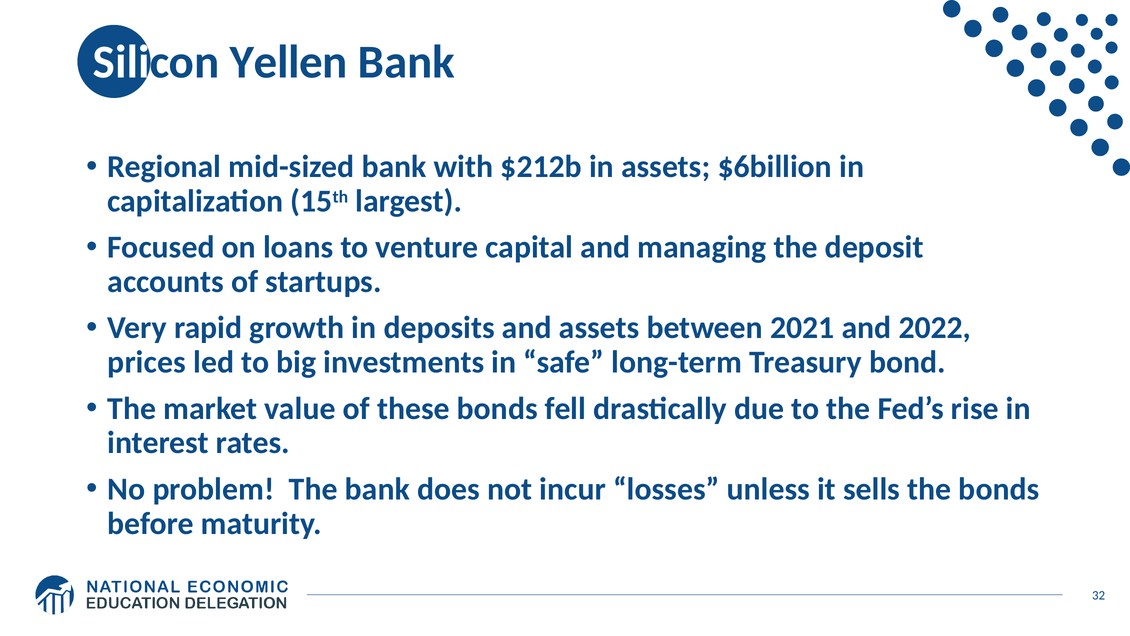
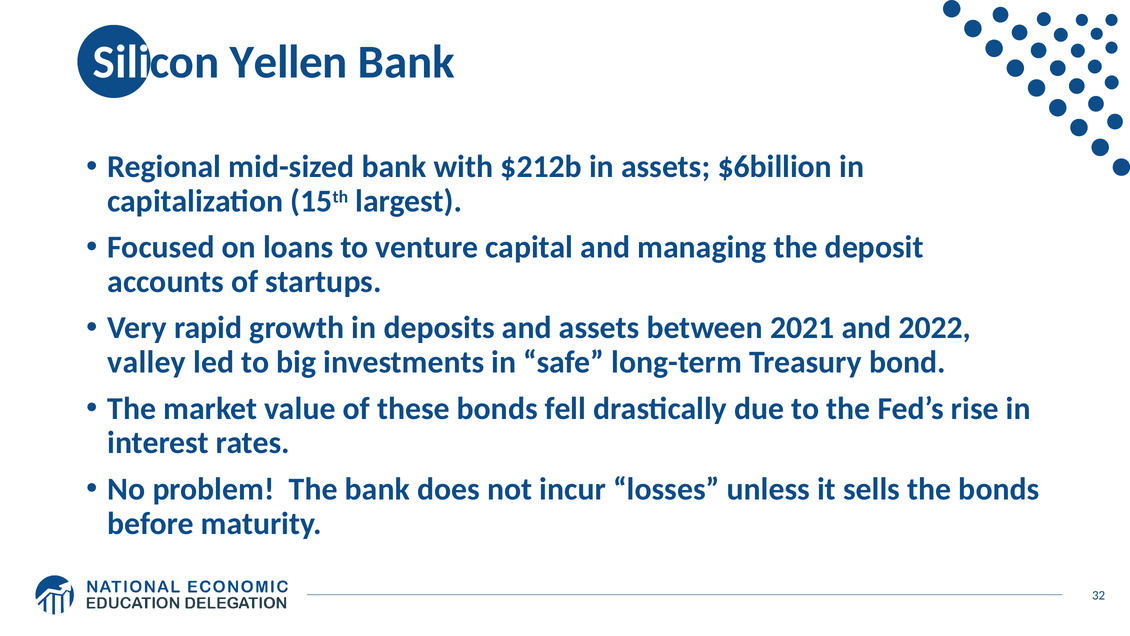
prices: prices -> valley
